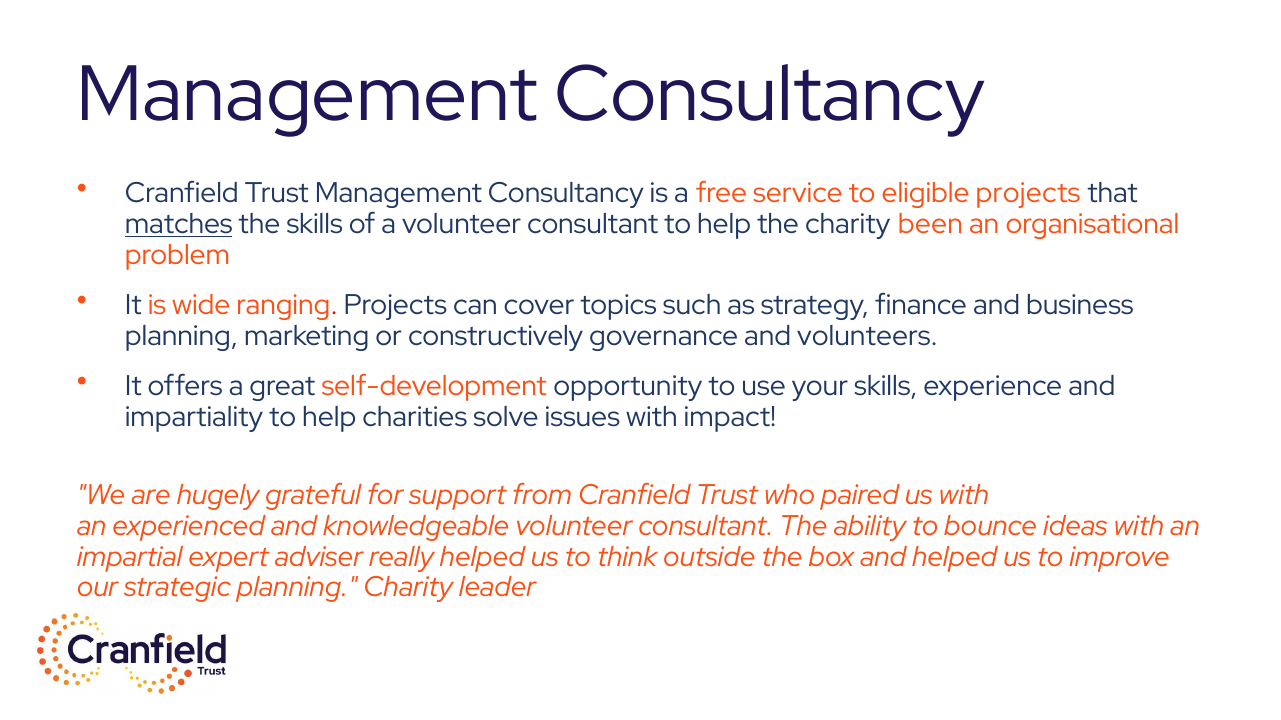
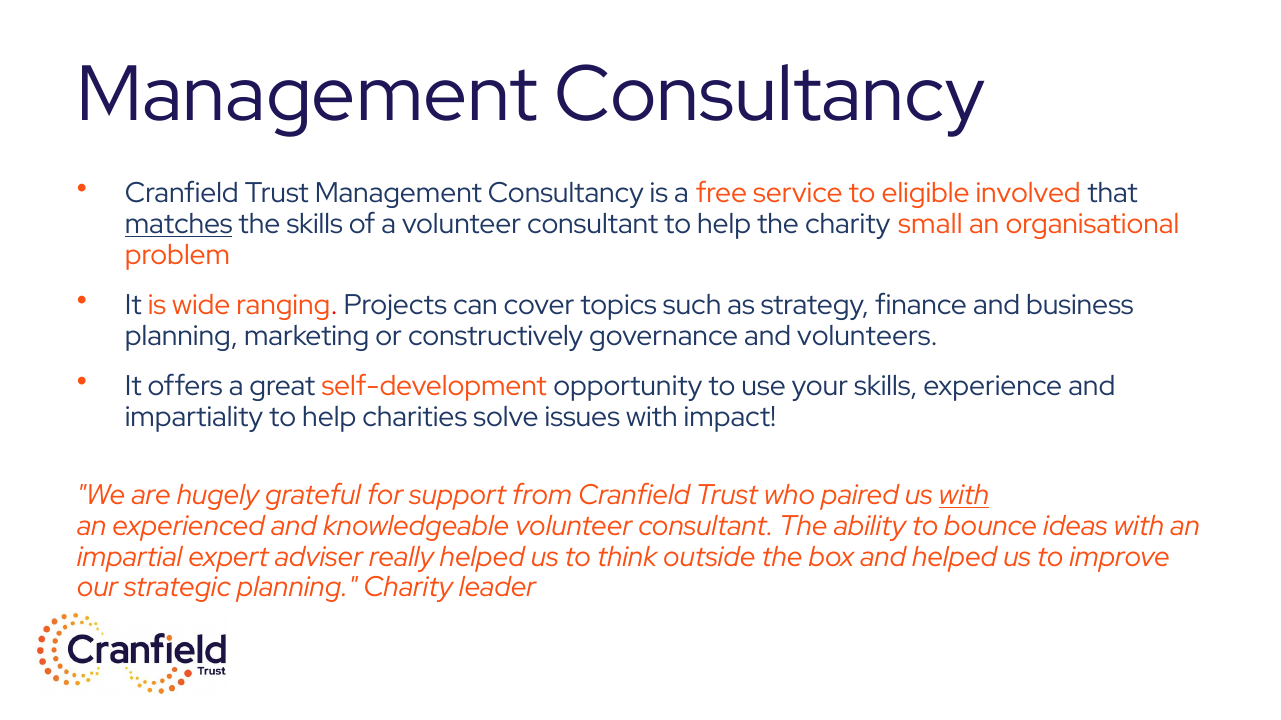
eligible projects: projects -> involved
been: been -> small
with at (964, 496) underline: none -> present
